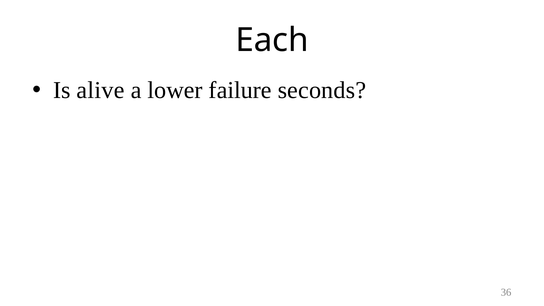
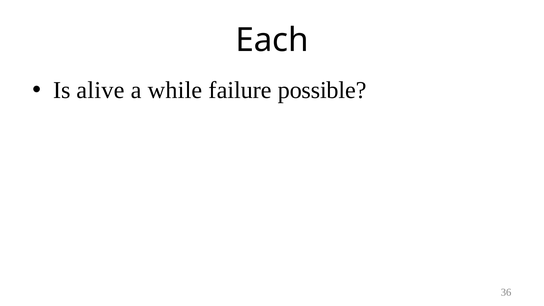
lower: lower -> while
seconds: seconds -> possible
